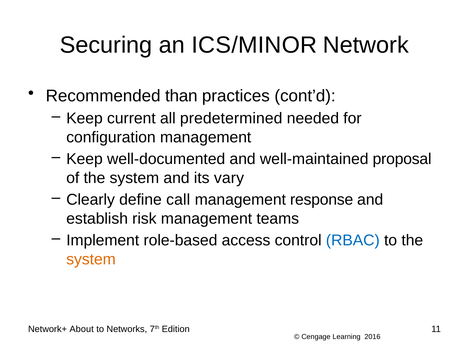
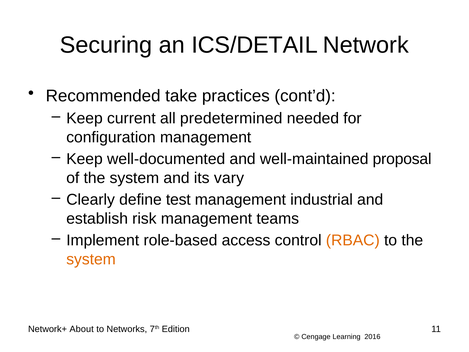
ICS/MINOR: ICS/MINOR -> ICS/DETAIL
than: than -> take
call: call -> test
response: response -> industrial
RBAC colour: blue -> orange
